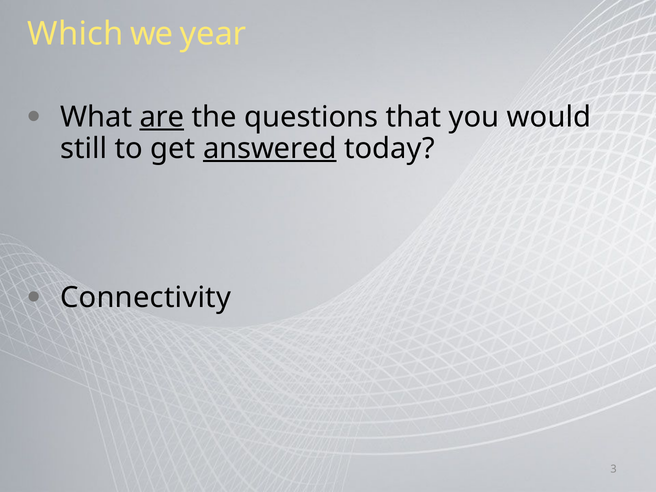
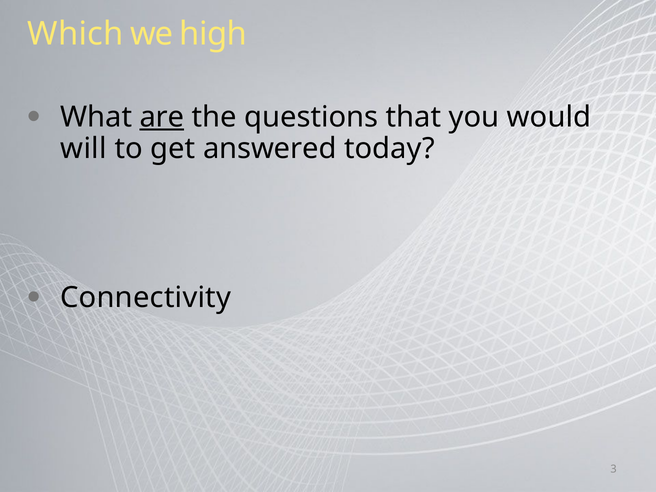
year: year -> high
still: still -> will
answered underline: present -> none
